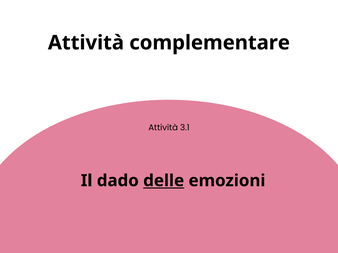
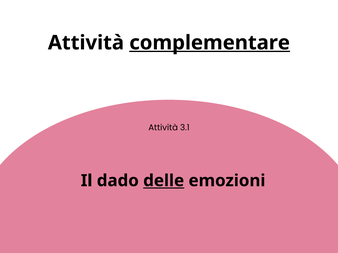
complementare underline: none -> present
